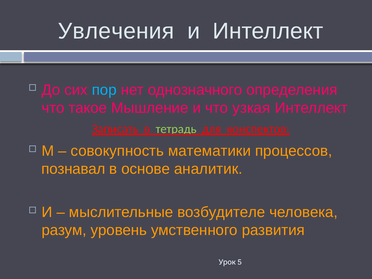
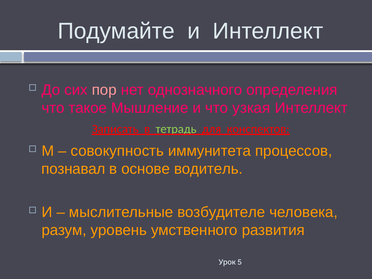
Увлечения: Увлечения -> Подумайте
пор colour: light blue -> pink
математики: математики -> иммунитета
аналитик: аналитик -> водитель
